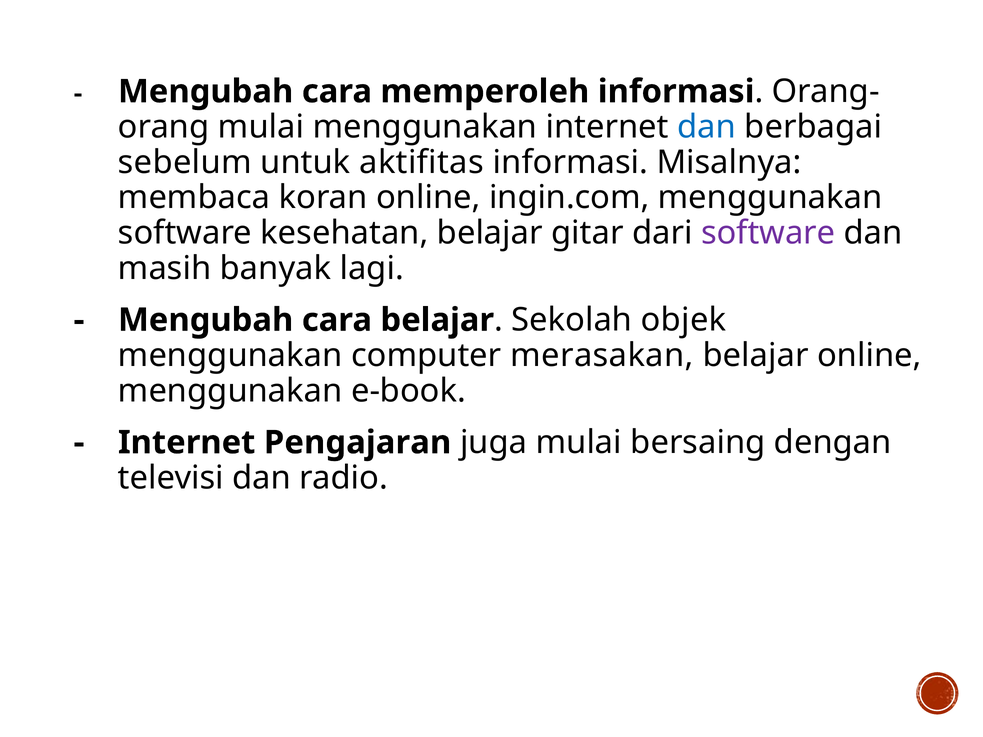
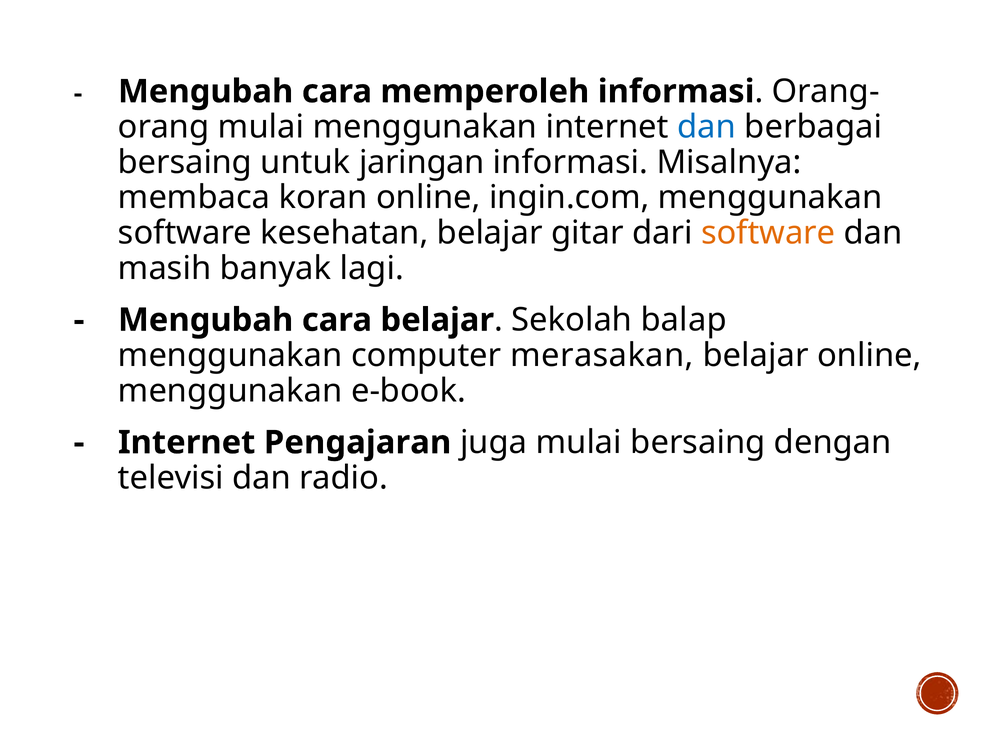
sebelum at (185, 162): sebelum -> bersaing
aktifitas: aktifitas -> jaringan
software at (768, 233) colour: purple -> orange
objek: objek -> balap
